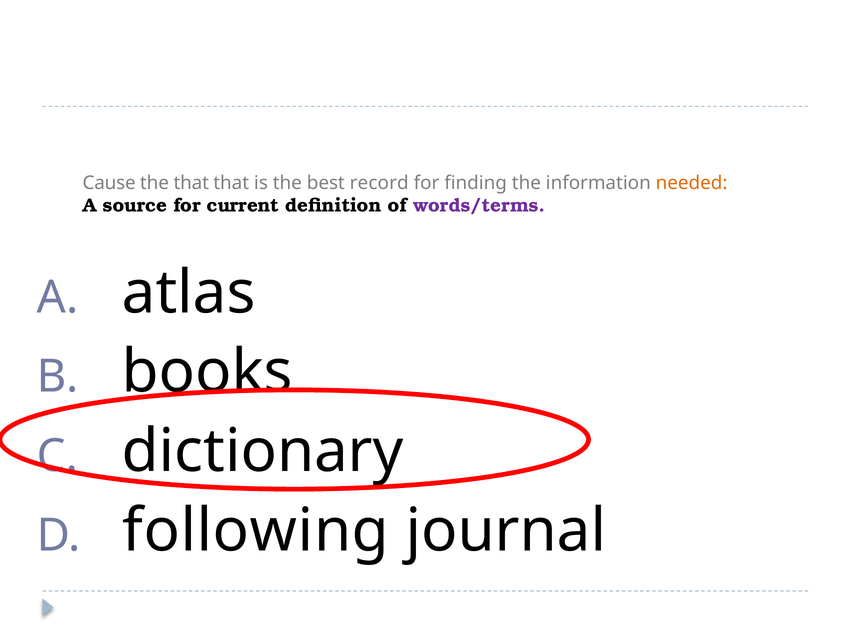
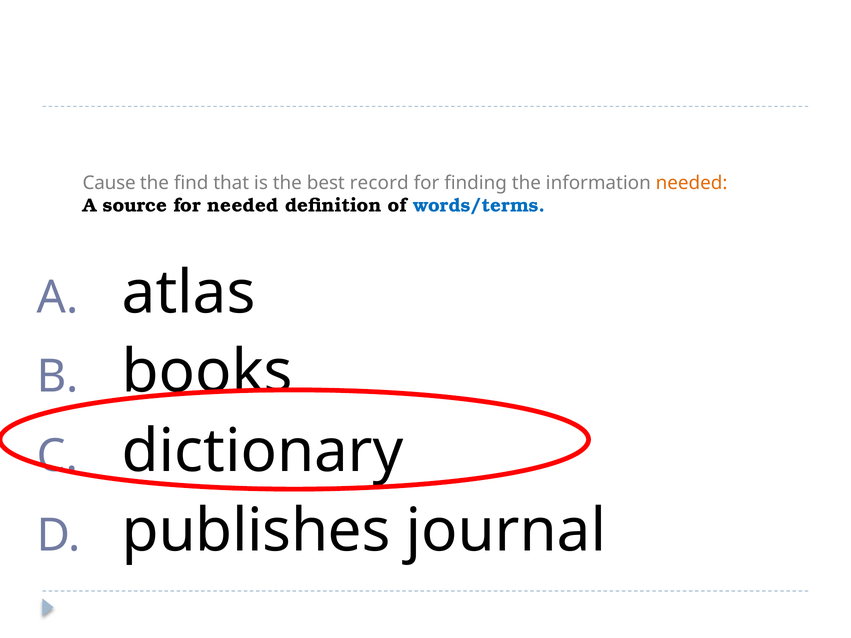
the that: that -> find
for current: current -> needed
words/terms colour: purple -> blue
following: following -> publishes
